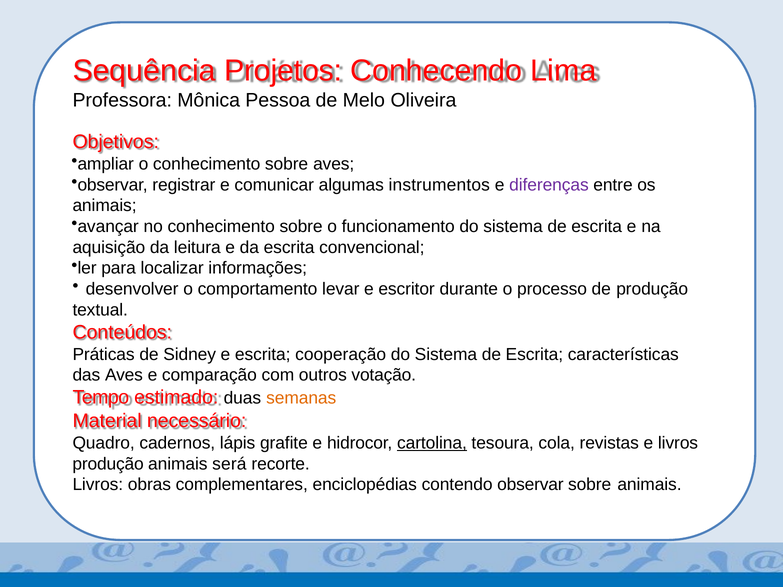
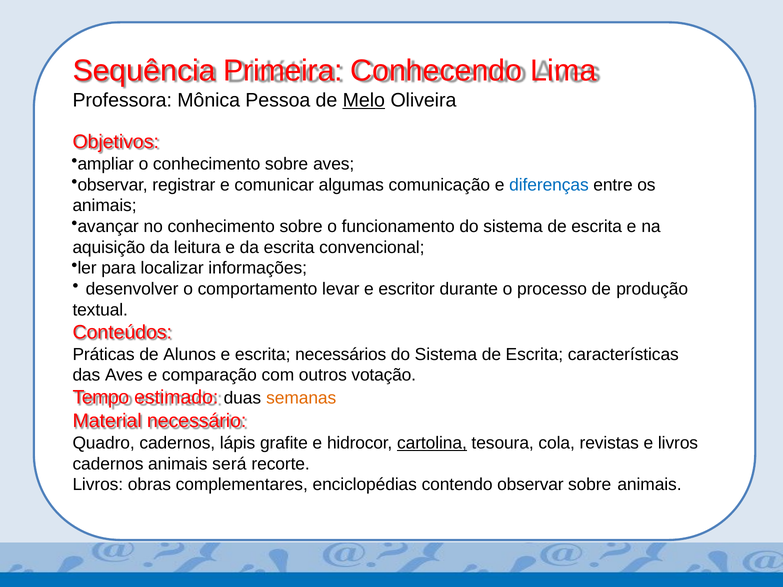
Projetos: Projetos -> Primeira
Melo underline: none -> present
instrumentos: instrumentos -> comunicação
diferenças colour: purple -> blue
Sidney: Sidney -> Alunos
cooperação: cooperação -> necessários
produção at (108, 464): produção -> cadernos
